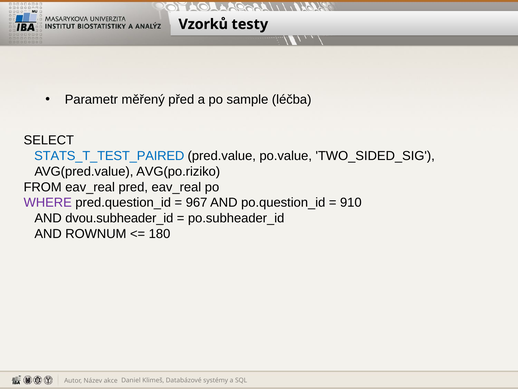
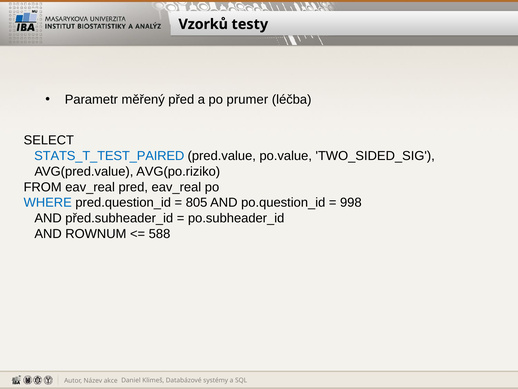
sample: sample -> prumer
WHERE colour: purple -> blue
967: 967 -> 805
910: 910 -> 998
dvou.subheader_id: dvou.subheader_id -> před.subheader_id
180: 180 -> 588
